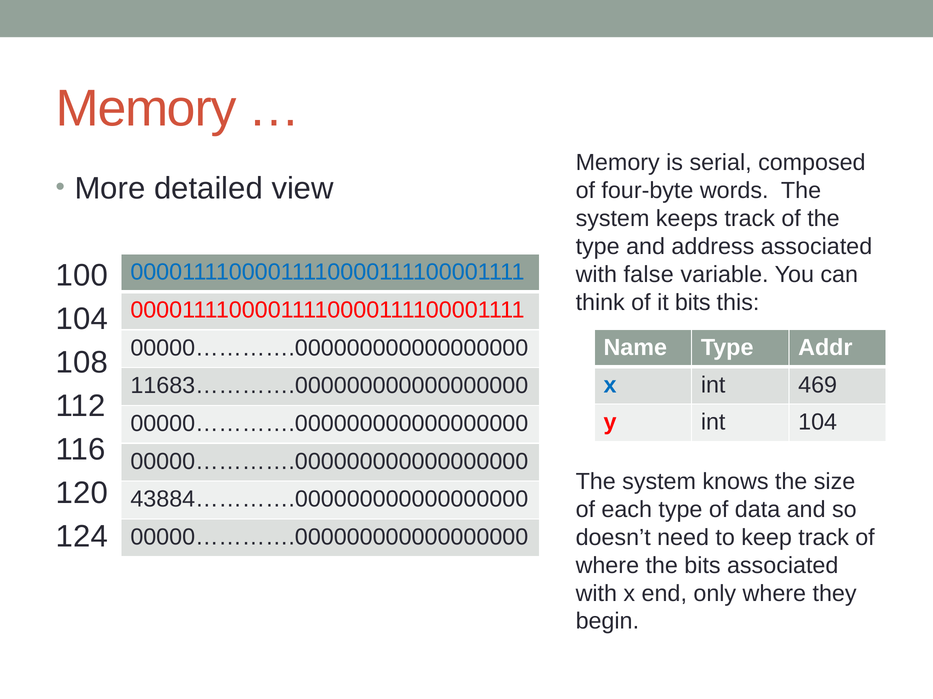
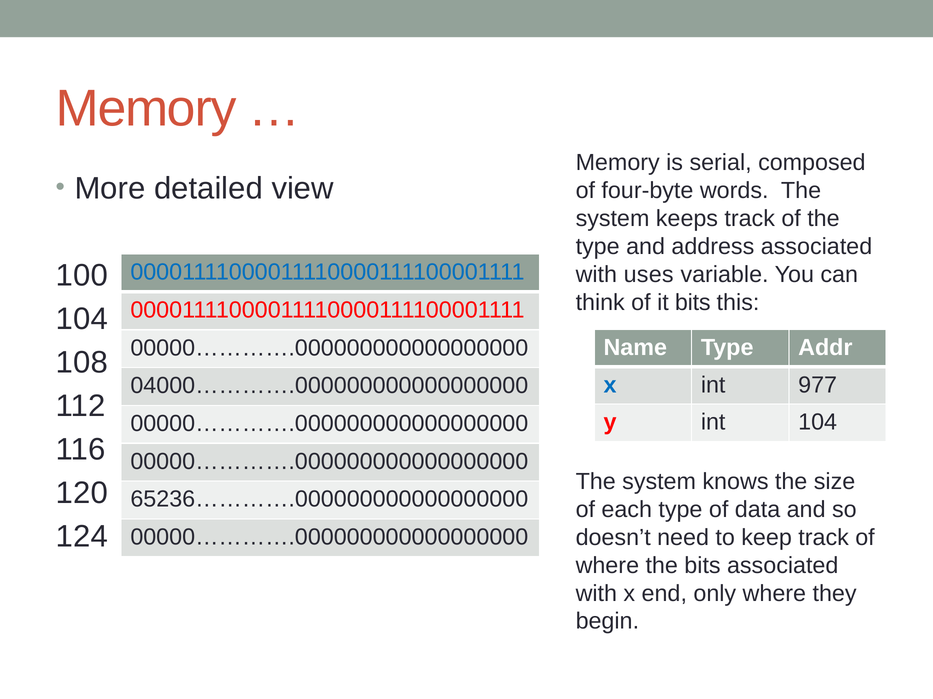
false: false -> uses
469: 469 -> 977
11683………….000000000000000000: 11683………….000000000000000000 -> 04000………….000000000000000000
43884………….000000000000000000: 43884………….000000000000000000 -> 65236………….000000000000000000
